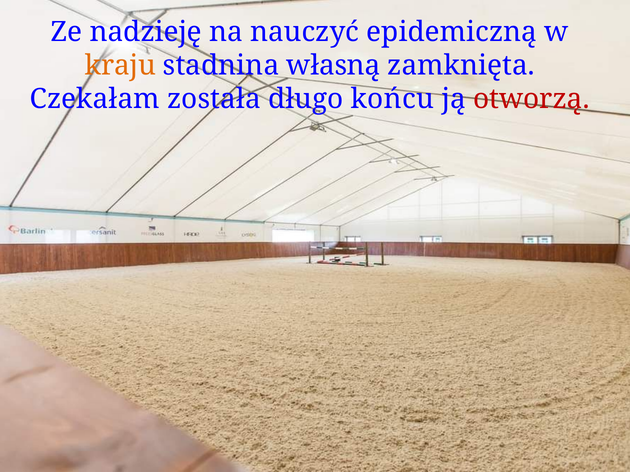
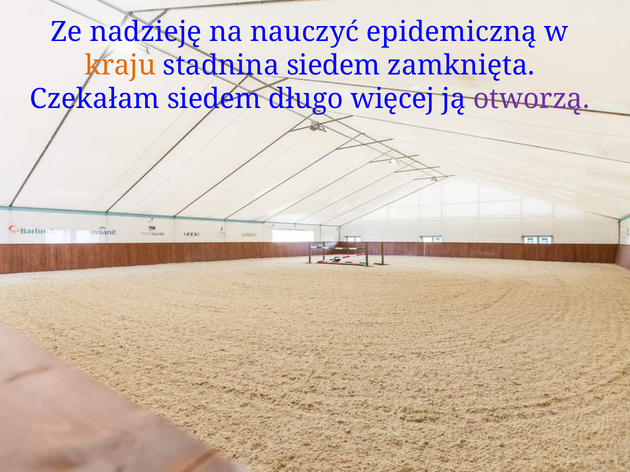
stadnina własną: własną -> siedem
Czekałam została: została -> siedem
końcu: końcu -> więcej
otworzą colour: red -> purple
